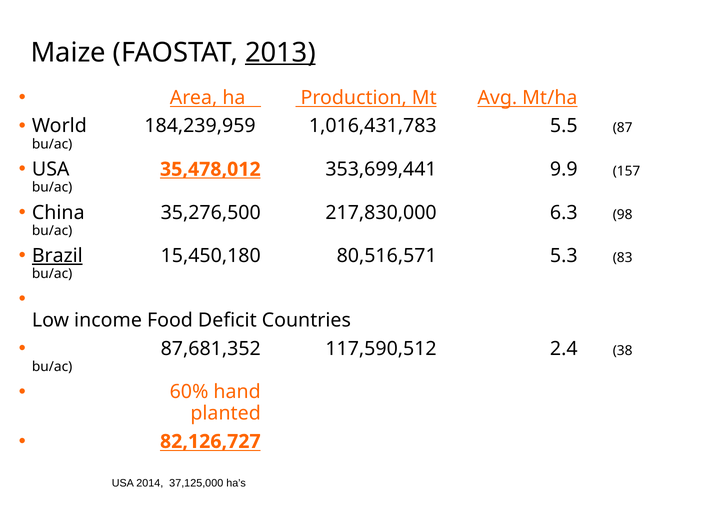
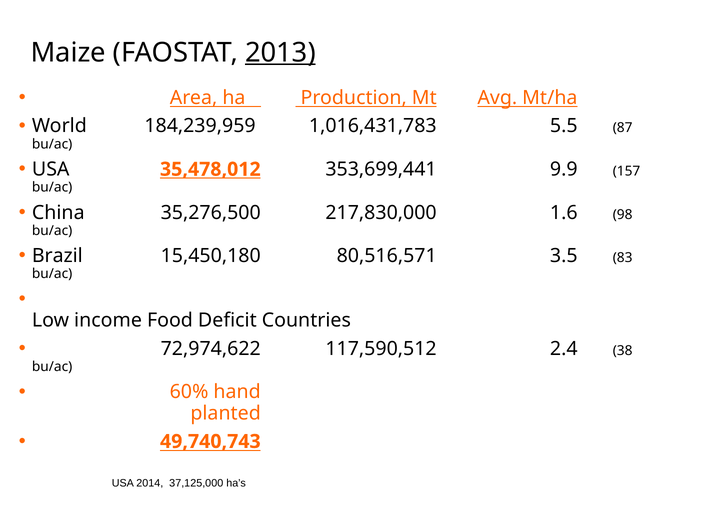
6.3: 6.3 -> 1.6
Brazil underline: present -> none
5.3: 5.3 -> 3.5
87,681,352: 87,681,352 -> 72,974,622
82,126,727: 82,126,727 -> 49,740,743
